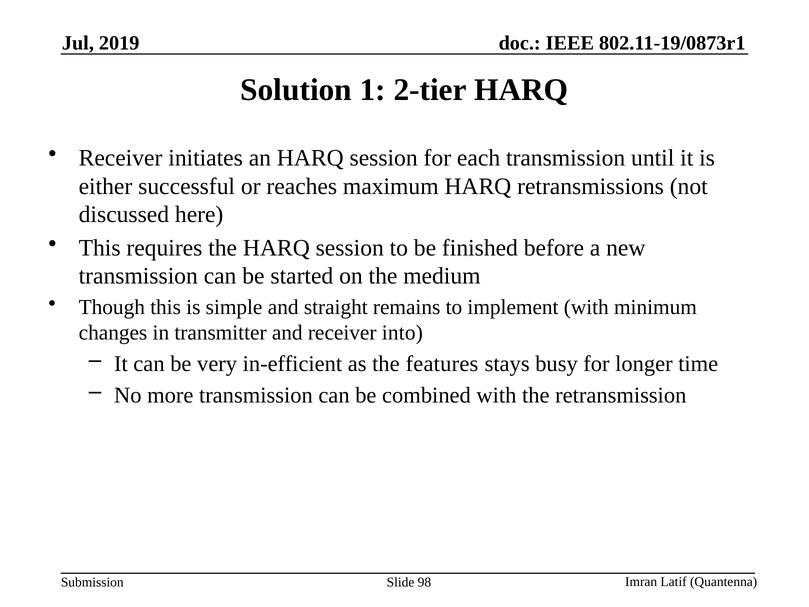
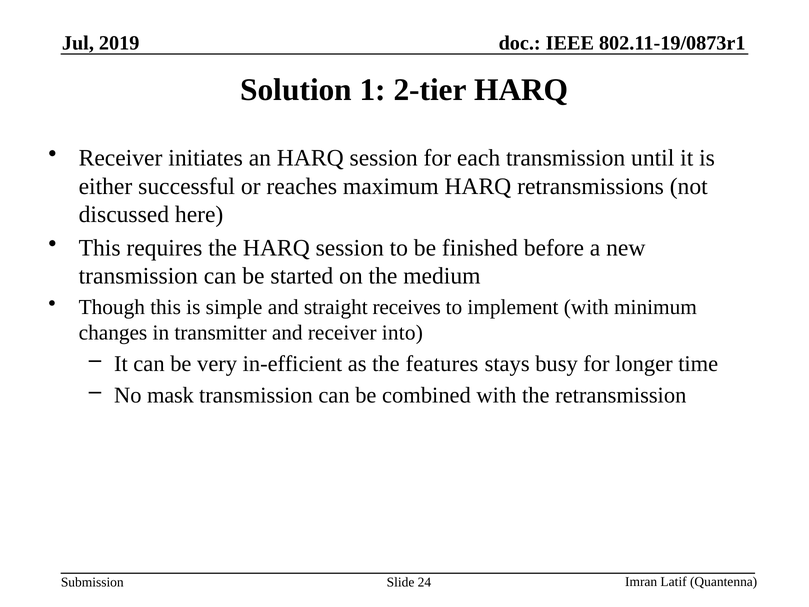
remains: remains -> receives
more: more -> mask
98: 98 -> 24
